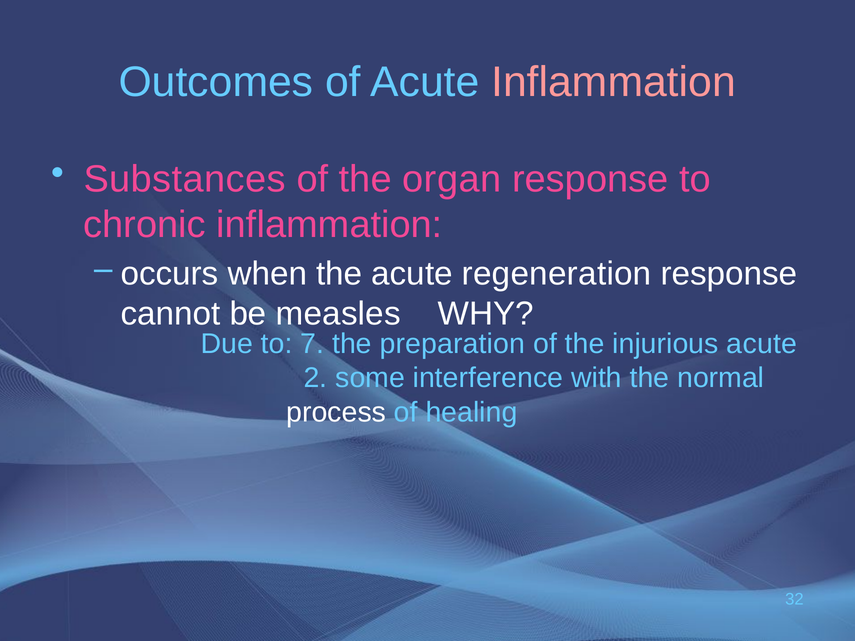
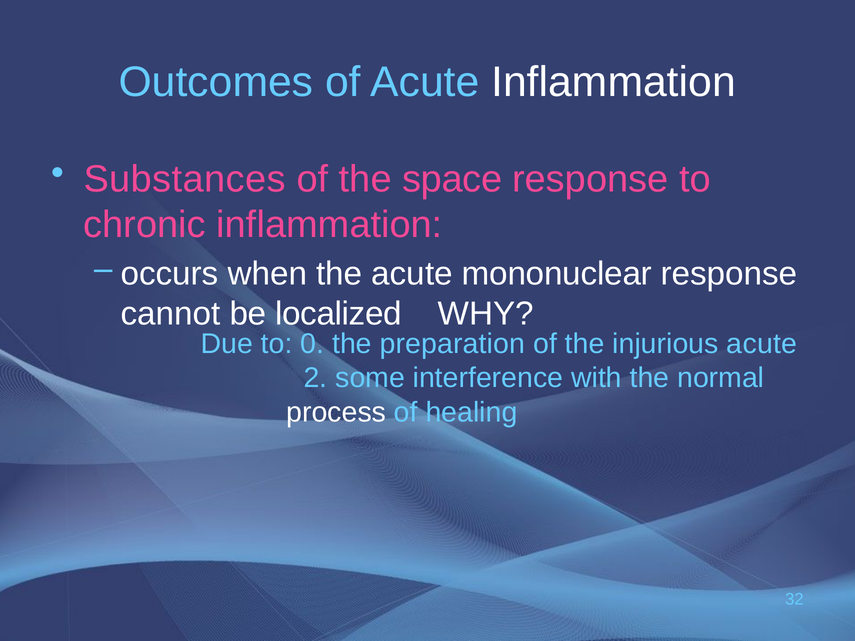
Inflammation at (614, 82) colour: pink -> white
organ: organ -> space
regeneration: regeneration -> mononuclear
measles: measles -> localized
7: 7 -> 0
